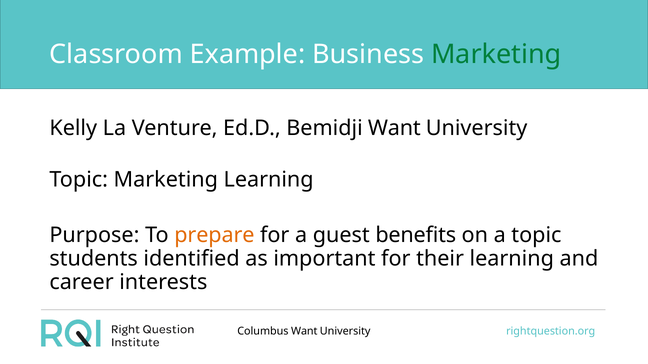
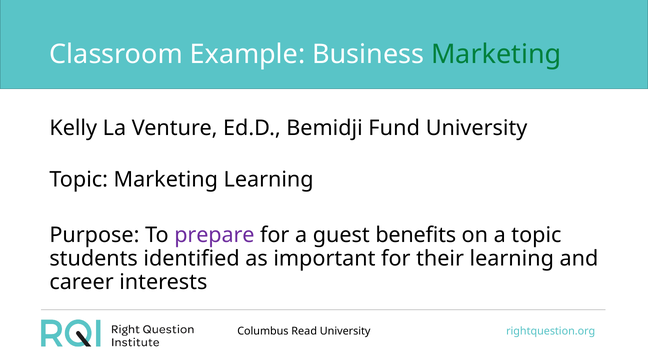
Bemidji Want: Want -> Fund
prepare colour: orange -> purple
Want at (304, 331): Want -> Read
